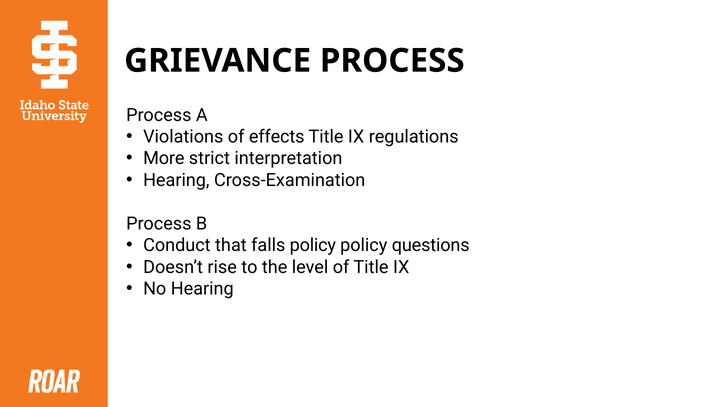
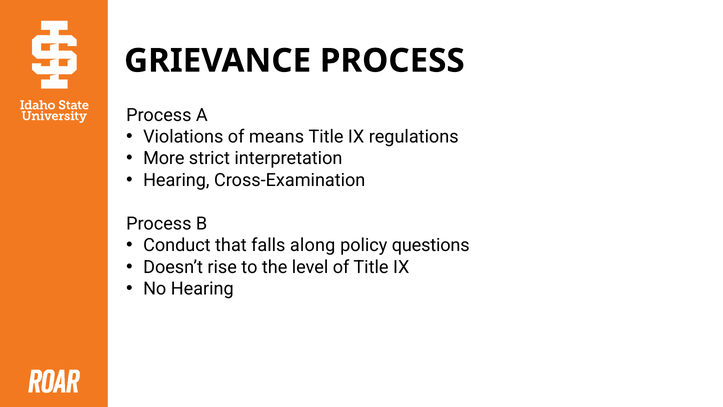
effects: effects -> means
falls policy: policy -> along
